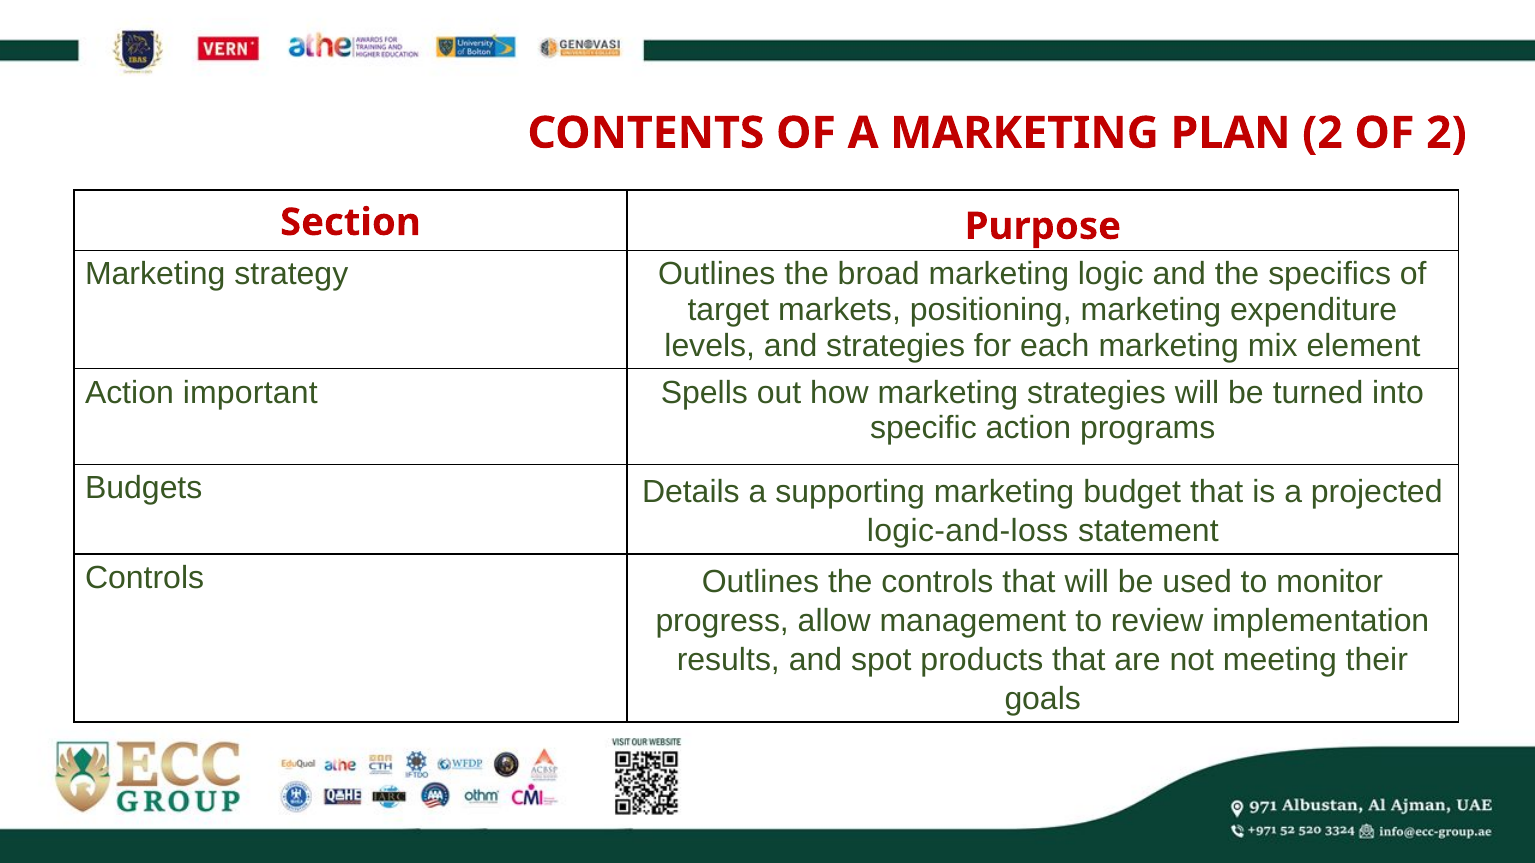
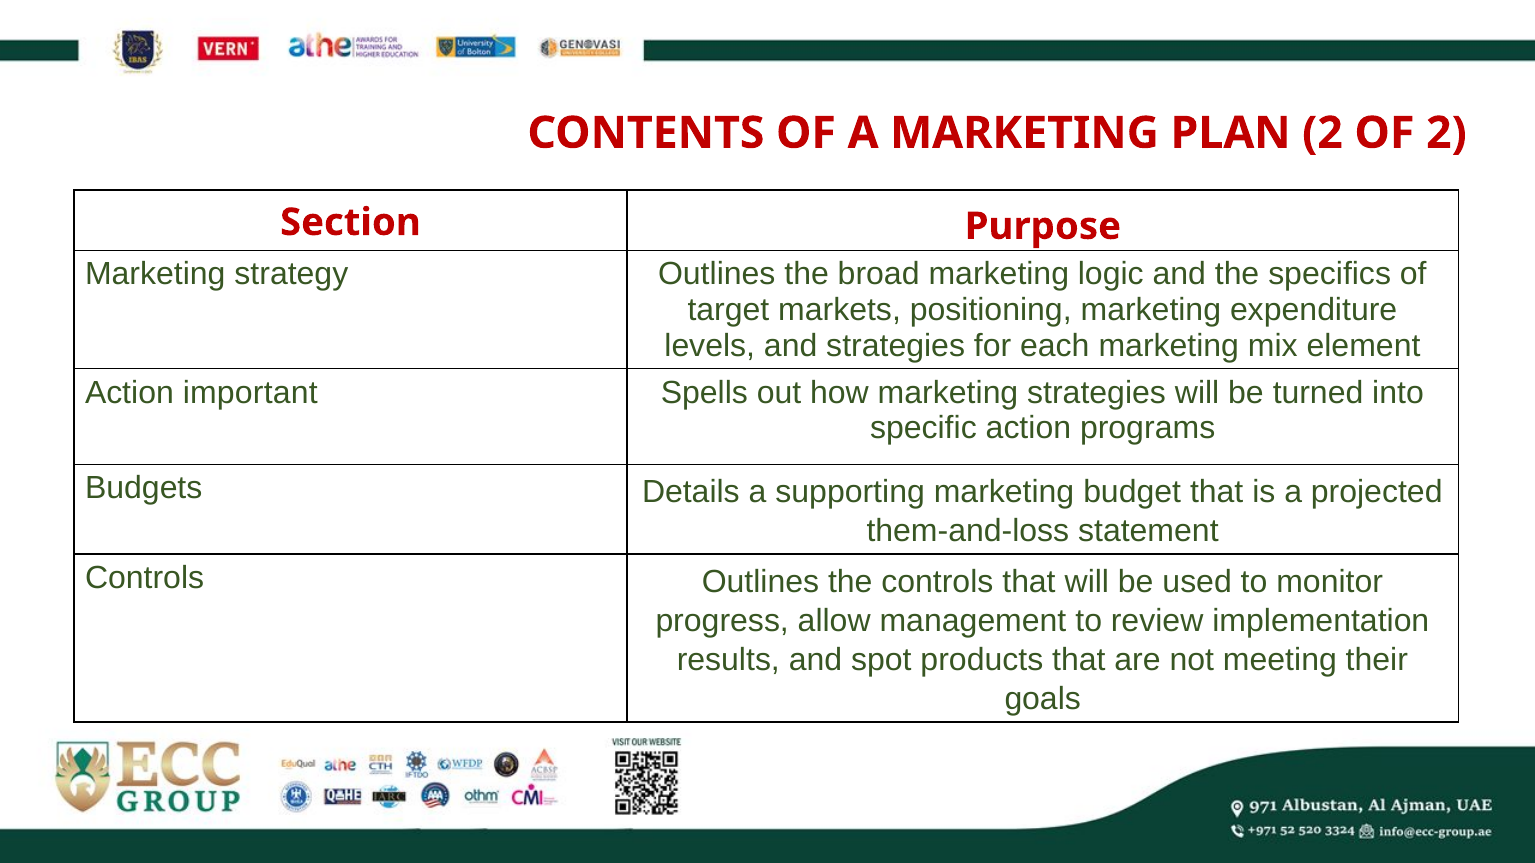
logic-and-loss: logic-and-loss -> them-and-loss
